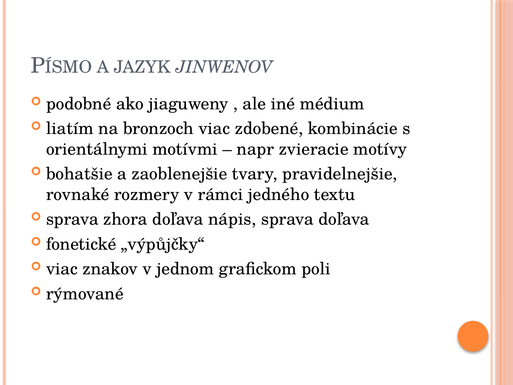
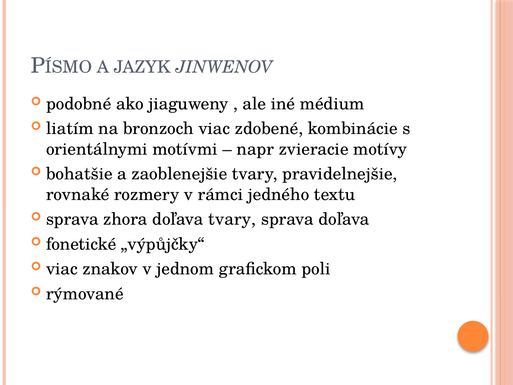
doľava nápis: nápis -> tvary
